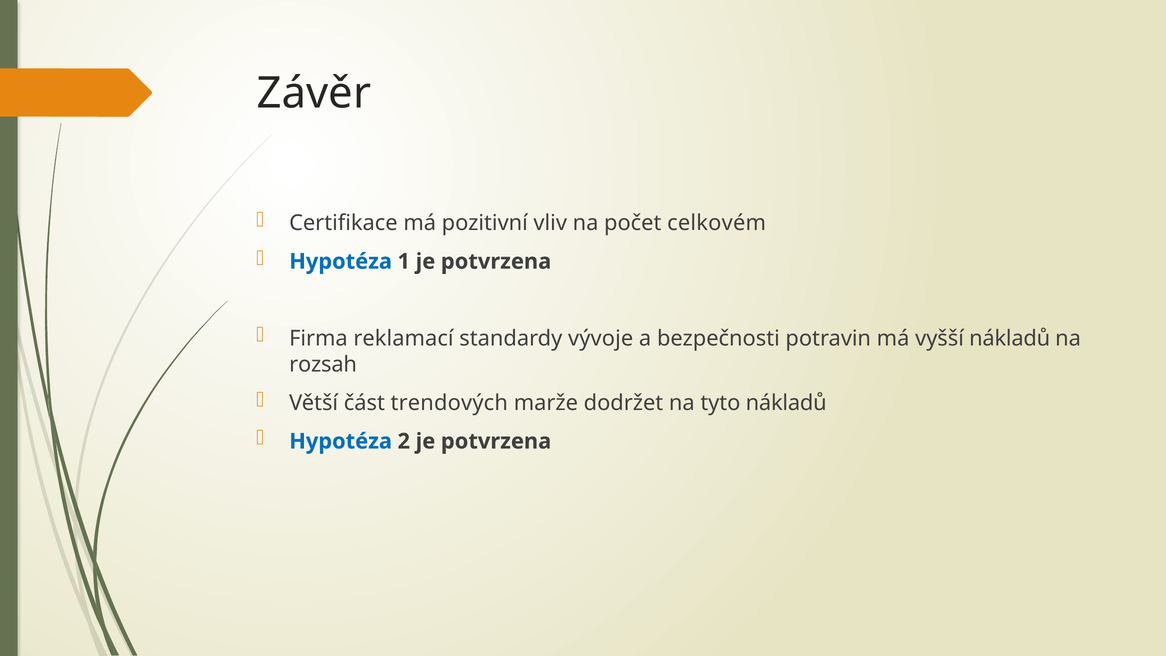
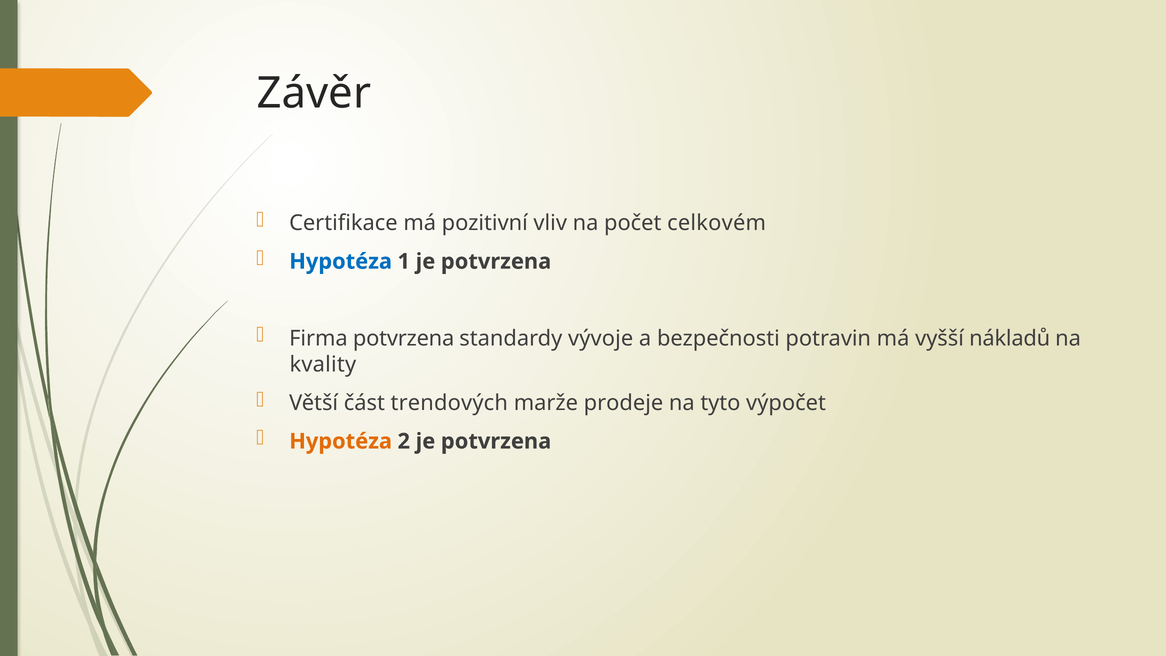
Firma reklamací: reklamací -> potvrzena
rozsah: rozsah -> kvality
dodržet: dodržet -> prodeje
tyto nákladů: nákladů -> výpočet
Hypotéza at (341, 441) colour: blue -> orange
